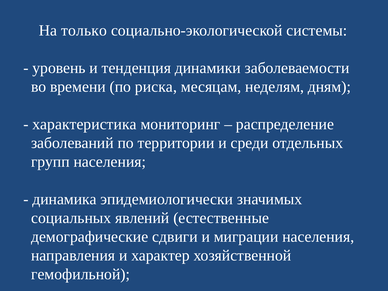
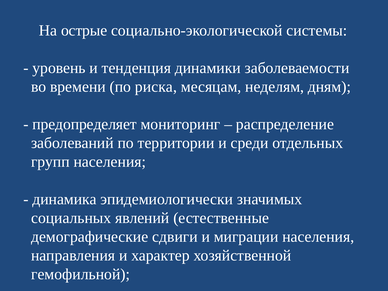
только: только -> острые
характеристика: характеристика -> предопределяет
